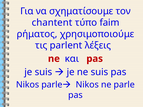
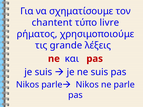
faim: faim -> livre
parlent: parlent -> grande
